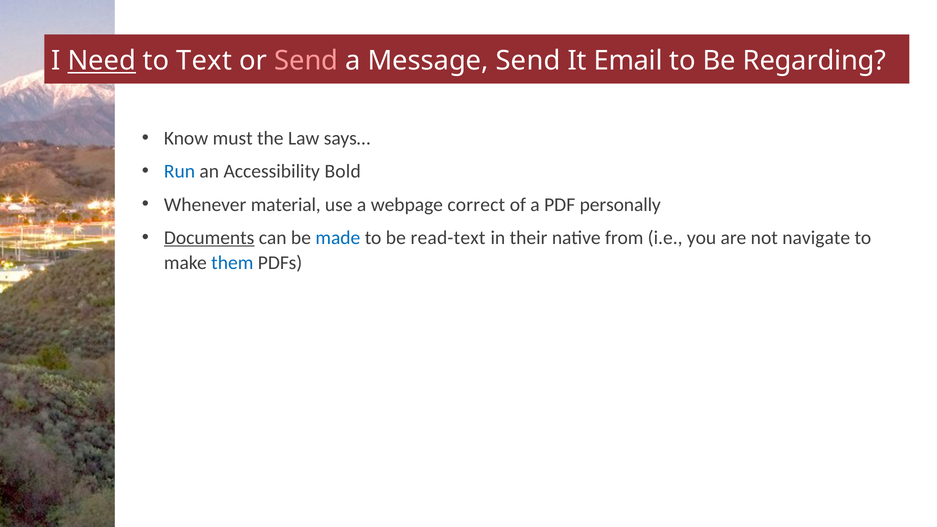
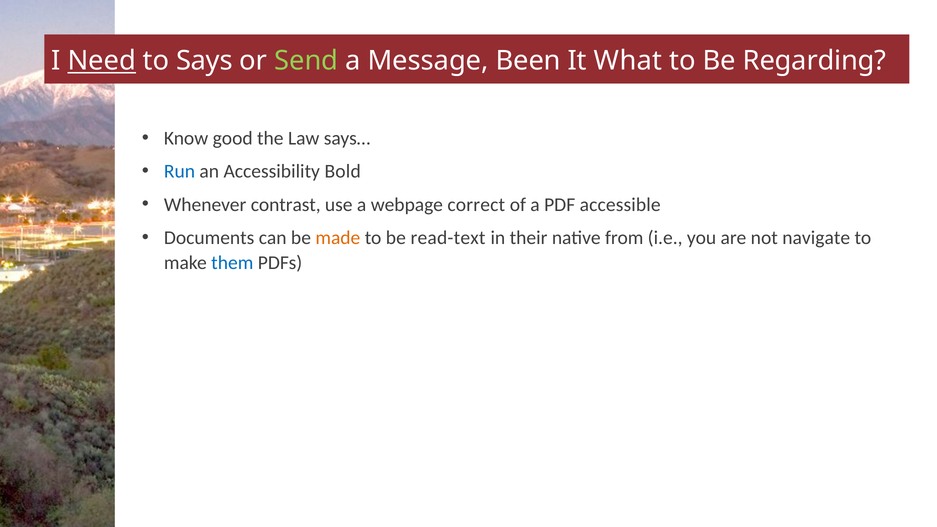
Text: Text -> Says
Send at (306, 61) colour: pink -> light green
Message Send: Send -> Been
Email: Email -> What
must: must -> good
material: material -> contrast
personally: personally -> accessible
Documents underline: present -> none
made colour: blue -> orange
